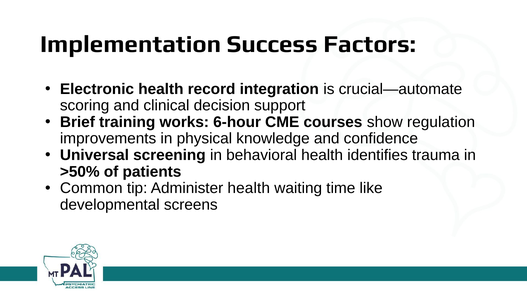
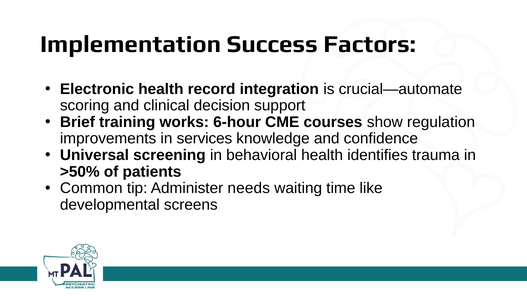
physical: physical -> services
Administer health: health -> needs
